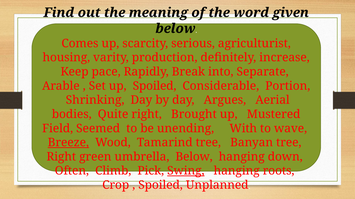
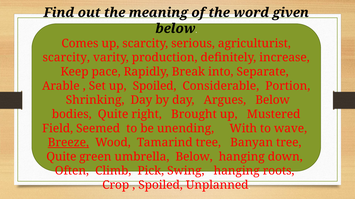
housing at (66, 58): housing -> scarcity
Argues Aerial: Aerial -> Below
Right at (61, 157): Right -> Quite
Swing underline: present -> none
